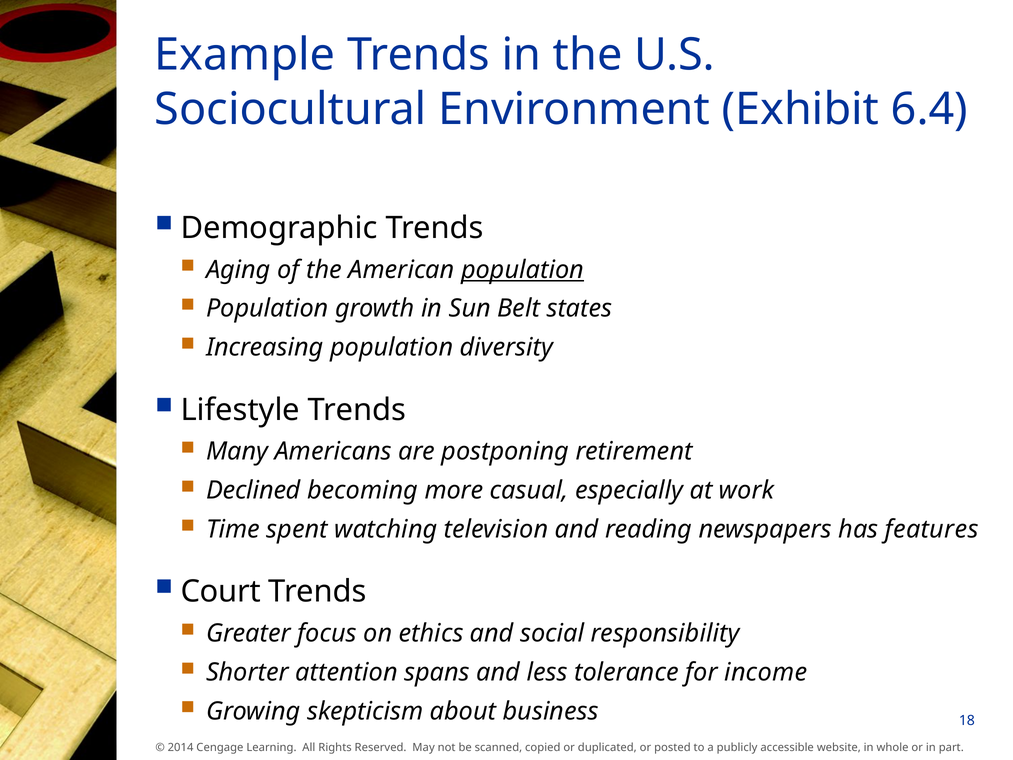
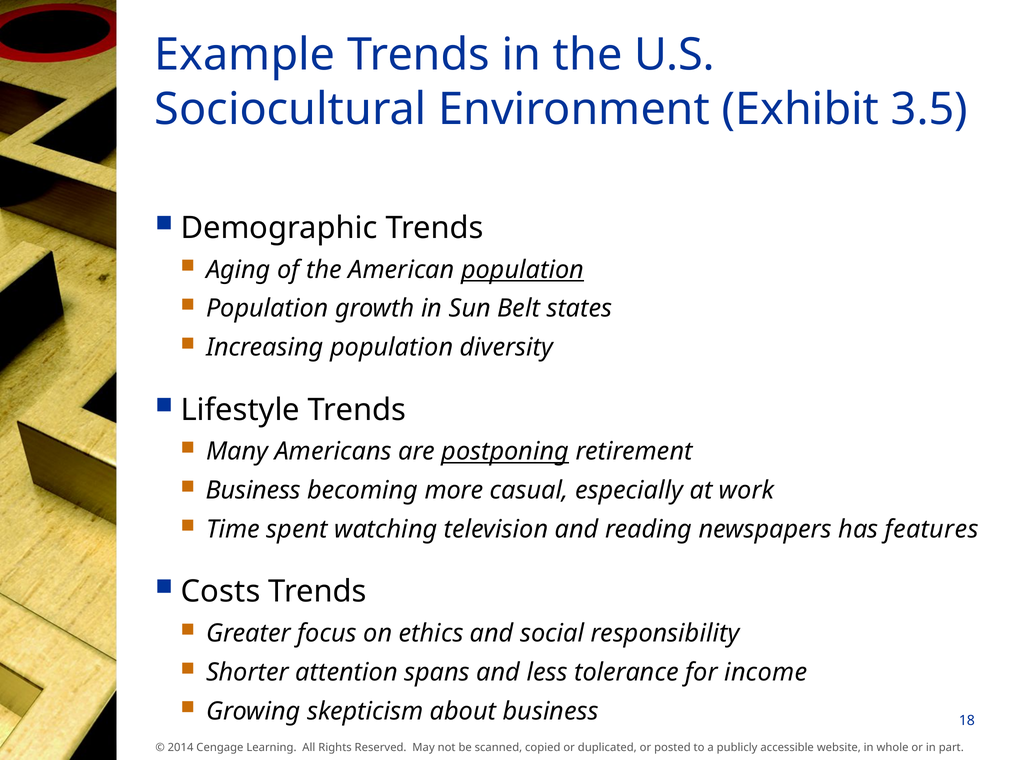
6.4: 6.4 -> 3.5
postponing underline: none -> present
Declined at (253, 490): Declined -> Business
Court: Court -> Costs
